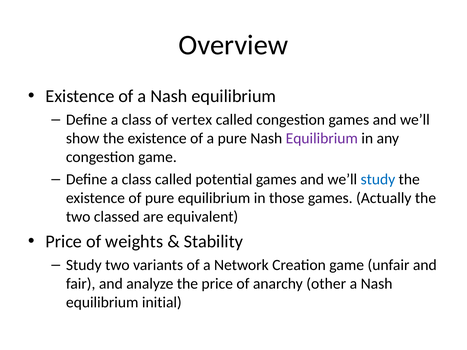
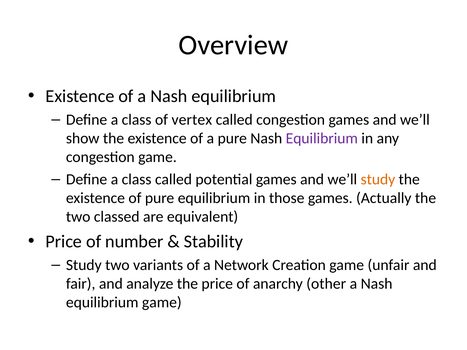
study at (378, 180) colour: blue -> orange
weights: weights -> number
equilibrium initial: initial -> game
